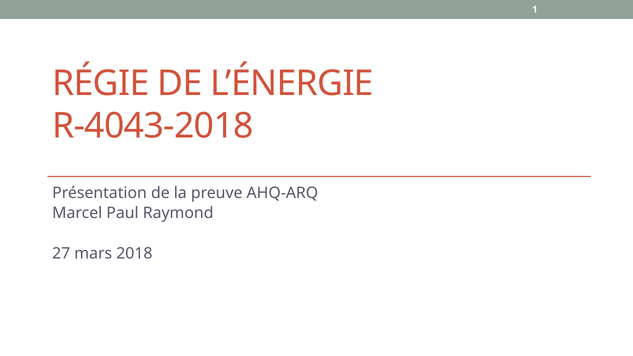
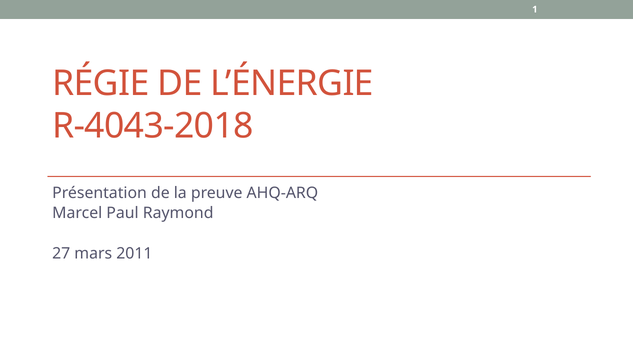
2018: 2018 -> 2011
